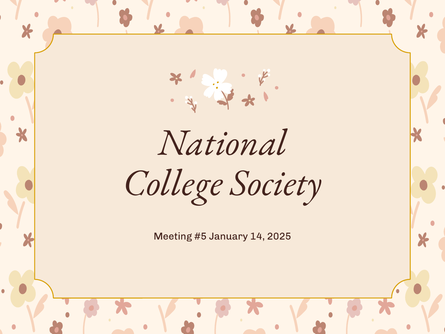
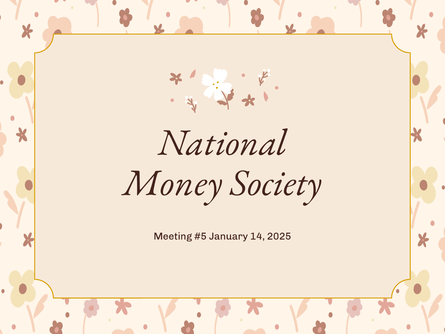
College: College -> Money
